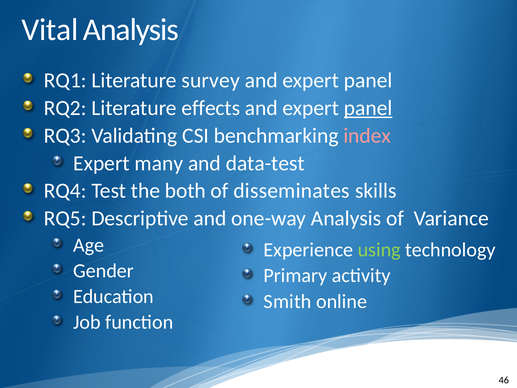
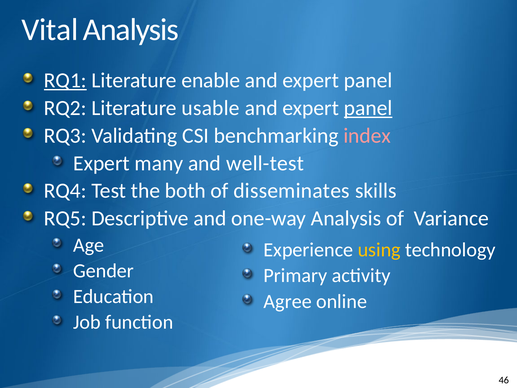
RQ1 underline: none -> present
survey: survey -> enable
effects: effects -> usable
data-test: data-test -> well-test
using colour: light green -> yellow
Smith: Smith -> Agree
